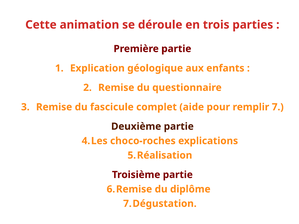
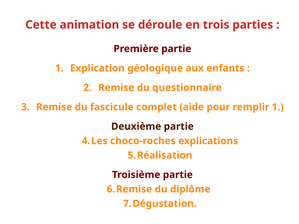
remplir 7: 7 -> 1
